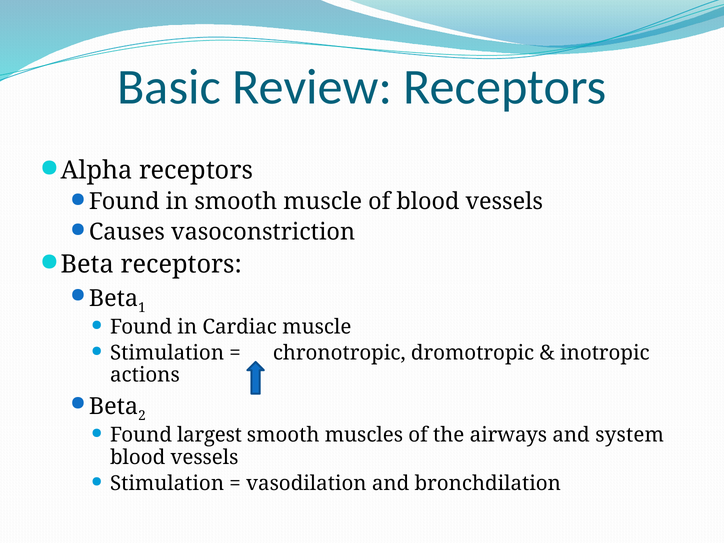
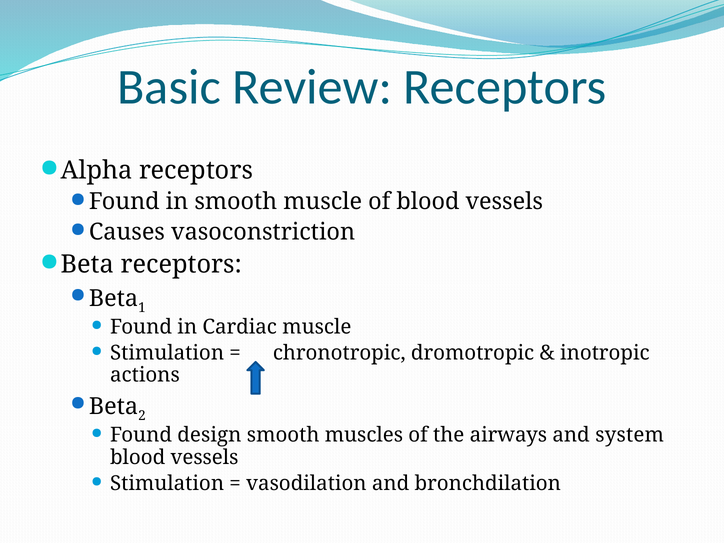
largest: largest -> design
